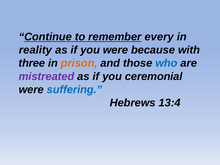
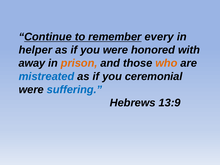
reality: reality -> helper
because: because -> honored
three: three -> away
who colour: blue -> orange
mistreated colour: purple -> blue
13:4: 13:4 -> 13:9
